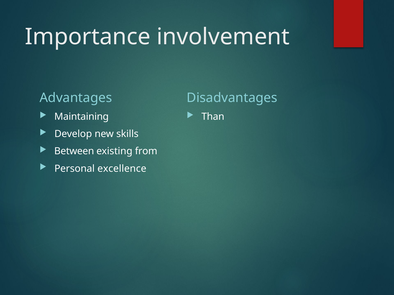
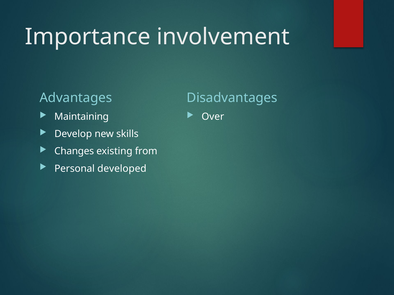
Than: Than -> Over
Between: Between -> Changes
excellence: excellence -> developed
